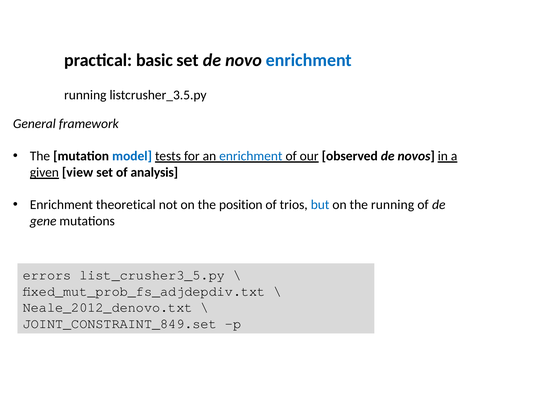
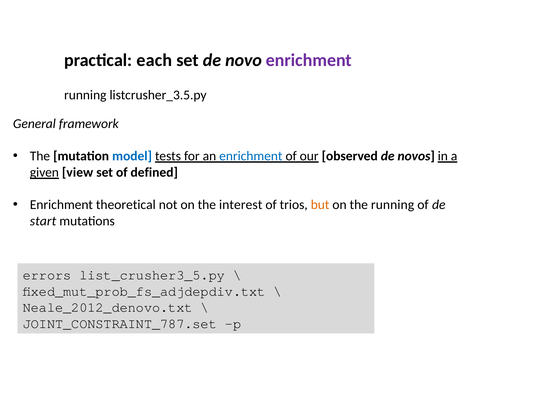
basic: basic -> each
enrichment at (309, 60) colour: blue -> purple
analysis: analysis -> defined
position: position -> interest
but colour: blue -> orange
gene: gene -> start
JOINT_CONSTRAINT_849.set: JOINT_CONSTRAINT_849.set -> JOINT_CONSTRAINT_787.set
